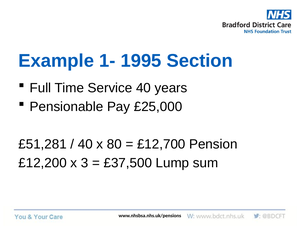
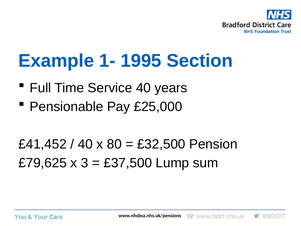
£51,281: £51,281 -> £41,452
£12,700: £12,700 -> £32,500
£12,200: £12,200 -> £79,625
